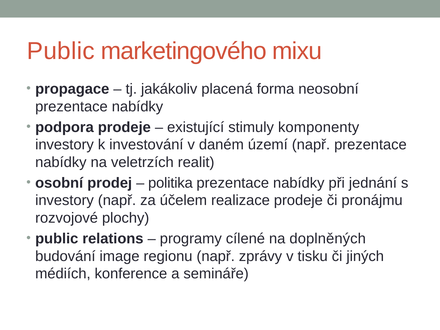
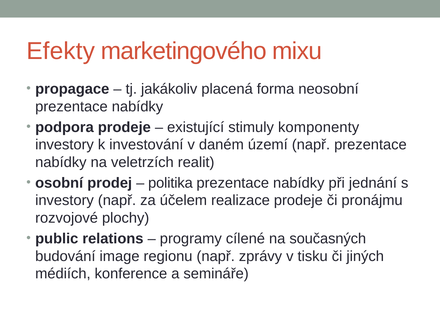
Public at (61, 51): Public -> Efekty
doplněných: doplněných -> současných
